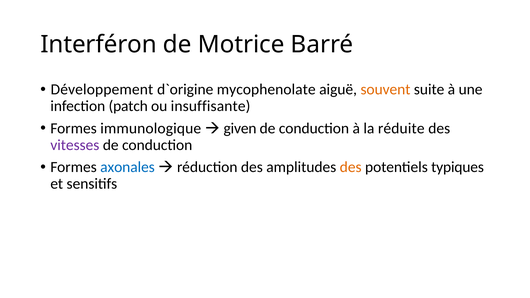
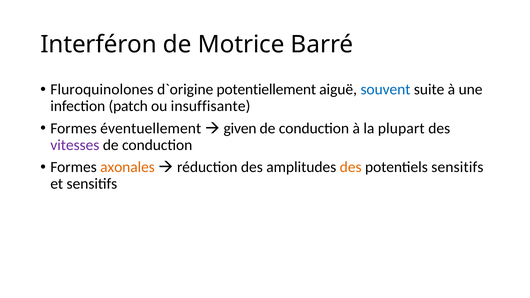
Développement: Développement -> Fluroquinolones
mycophenolate: mycophenolate -> potentiellement
souvent colour: orange -> blue
immunologique: immunologique -> éventuellement
réduite: réduite -> plupart
axonales colour: blue -> orange
potentiels typiques: typiques -> sensitifs
